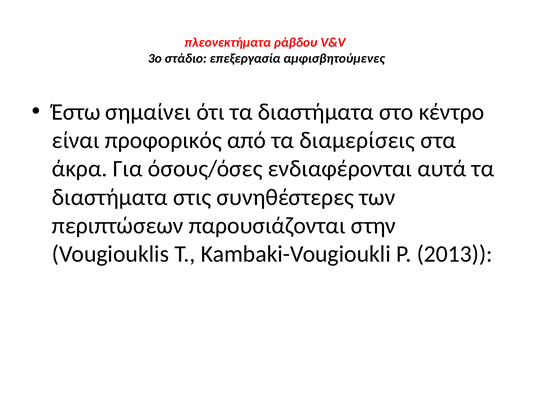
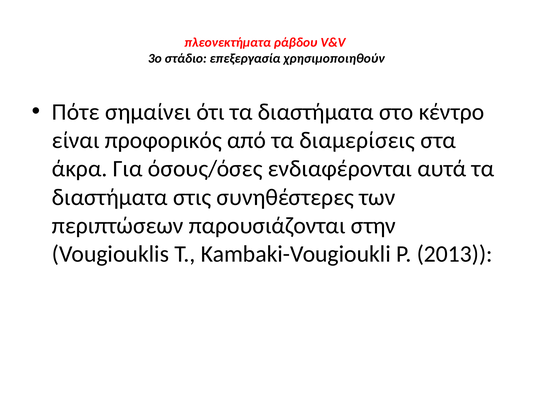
αμφισβητούμενες: αμφισβητούμενες -> χρησιμοποιηθούν
Έστω: Έστω -> Πότε
